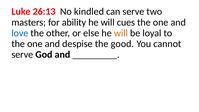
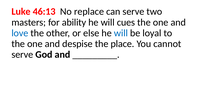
26:13: 26:13 -> 46:13
kindled: kindled -> replace
will at (121, 33) colour: orange -> blue
good: good -> place
